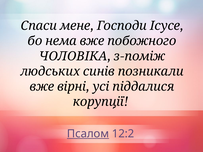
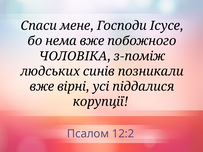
Псалом underline: present -> none
